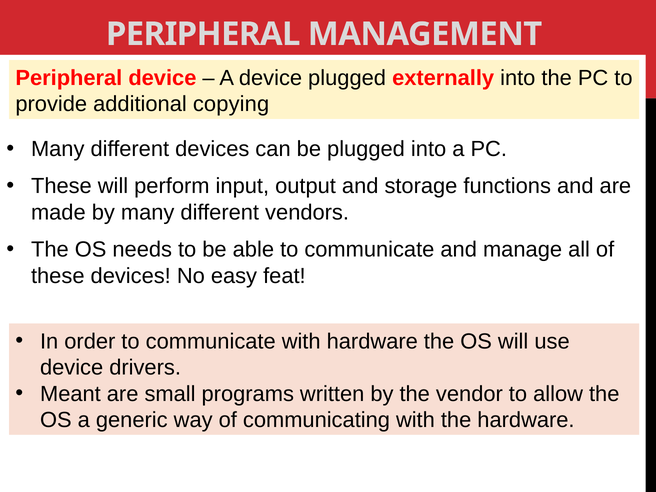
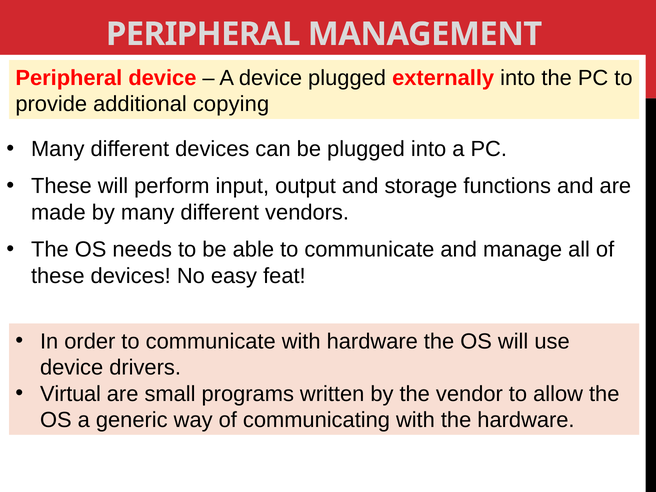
Meant: Meant -> Virtual
